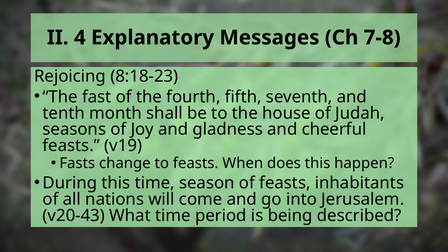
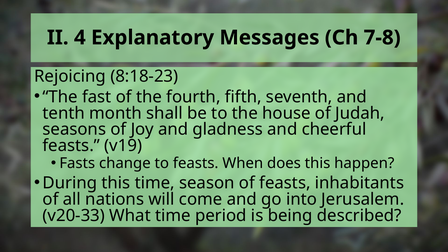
v20-43: v20-43 -> v20-33
